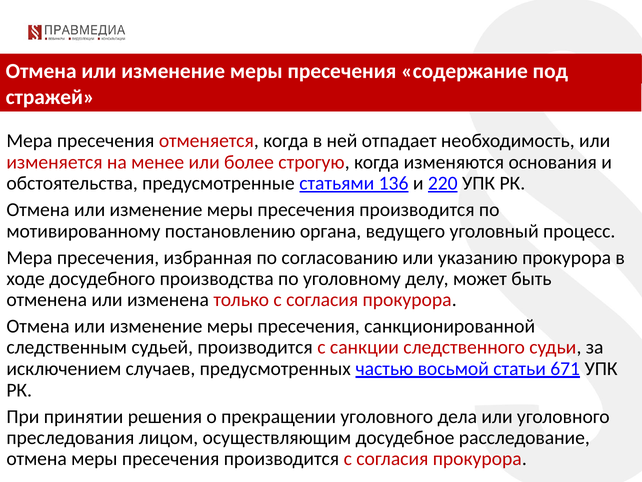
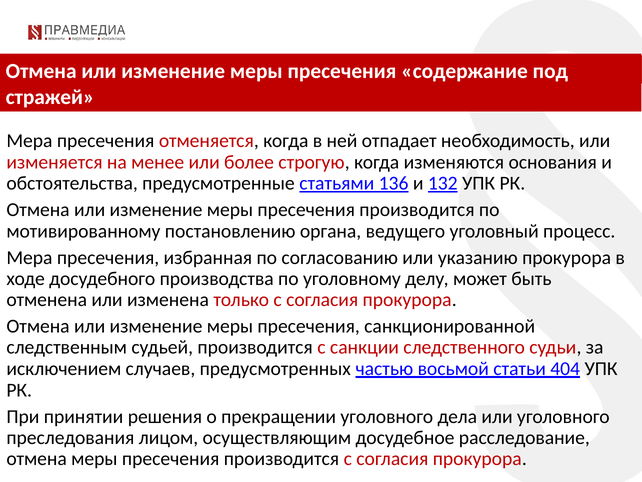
220: 220 -> 132
671: 671 -> 404
